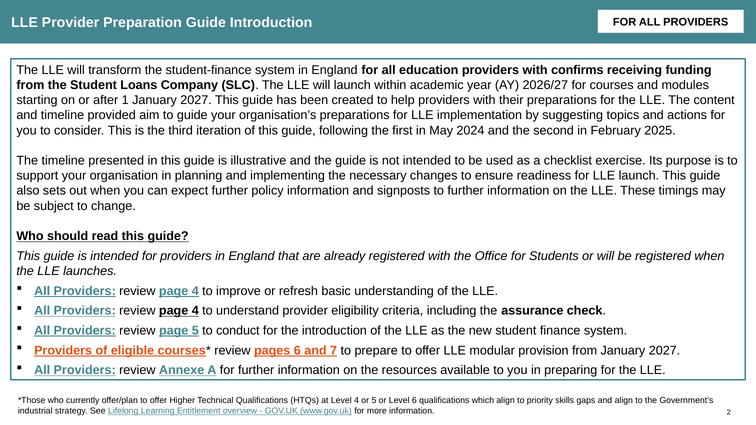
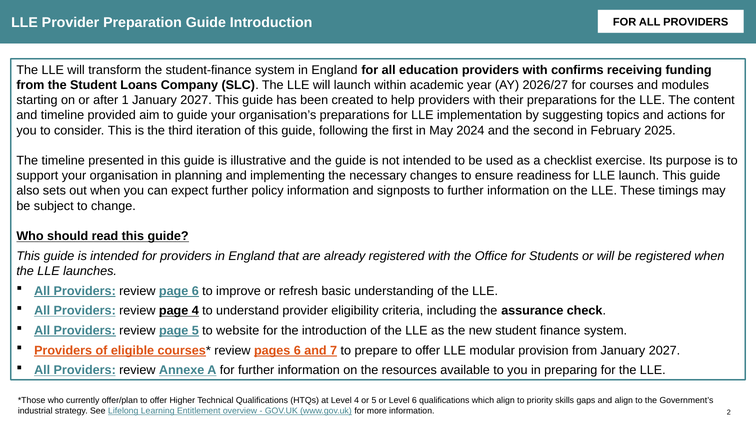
4 at (195, 291): 4 -> 6
conduct: conduct -> website
